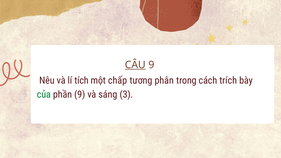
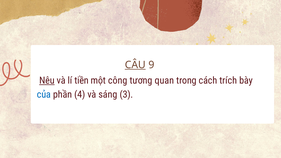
Nêu underline: none -> present
tích: tích -> tiền
chấp: chấp -> công
phân: phân -> quan
của colour: green -> blue
phần 9: 9 -> 4
